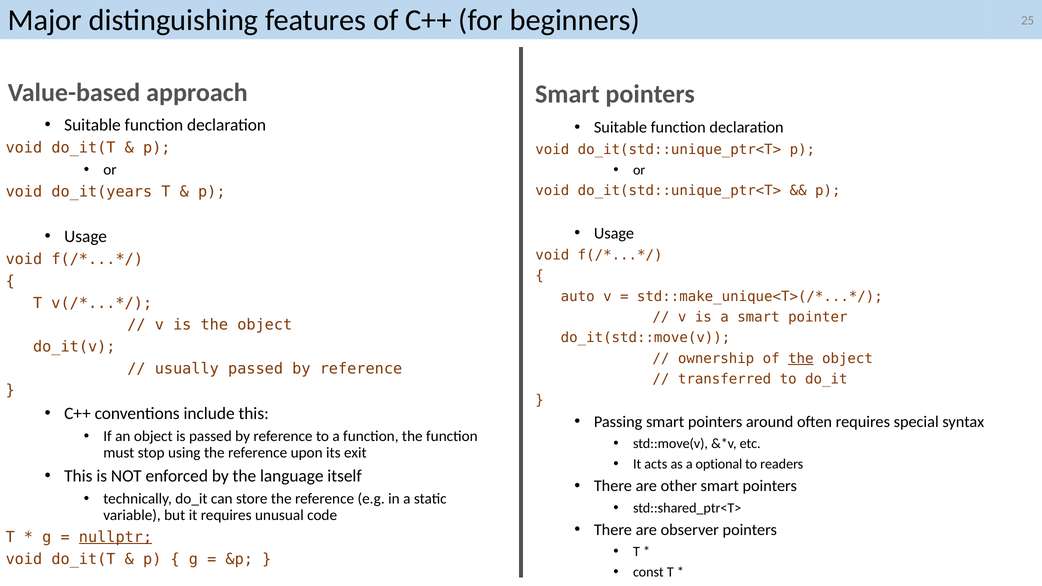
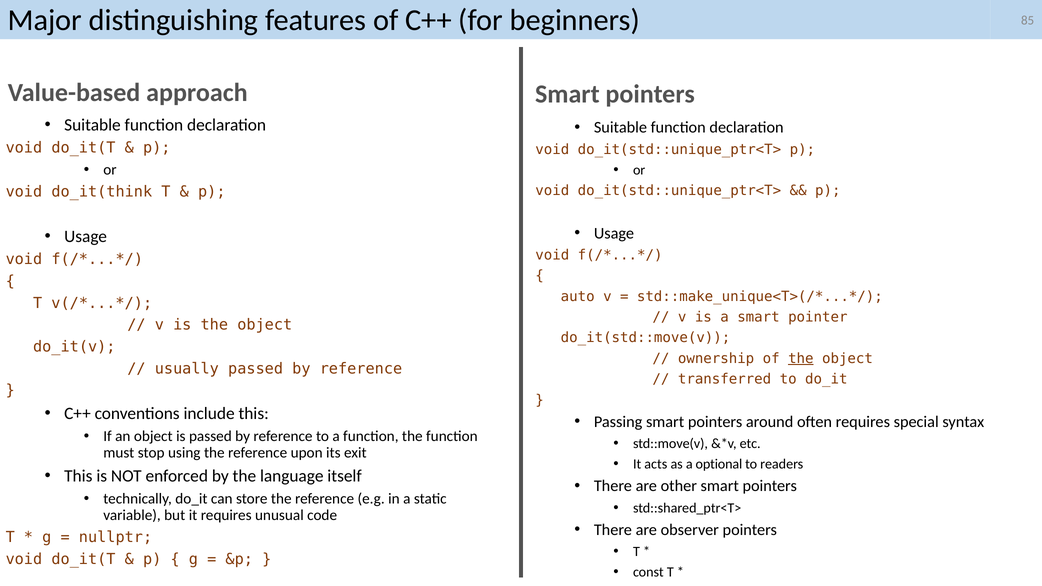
25: 25 -> 85
do_it(years: do_it(years -> do_it(think
nullptr underline: present -> none
